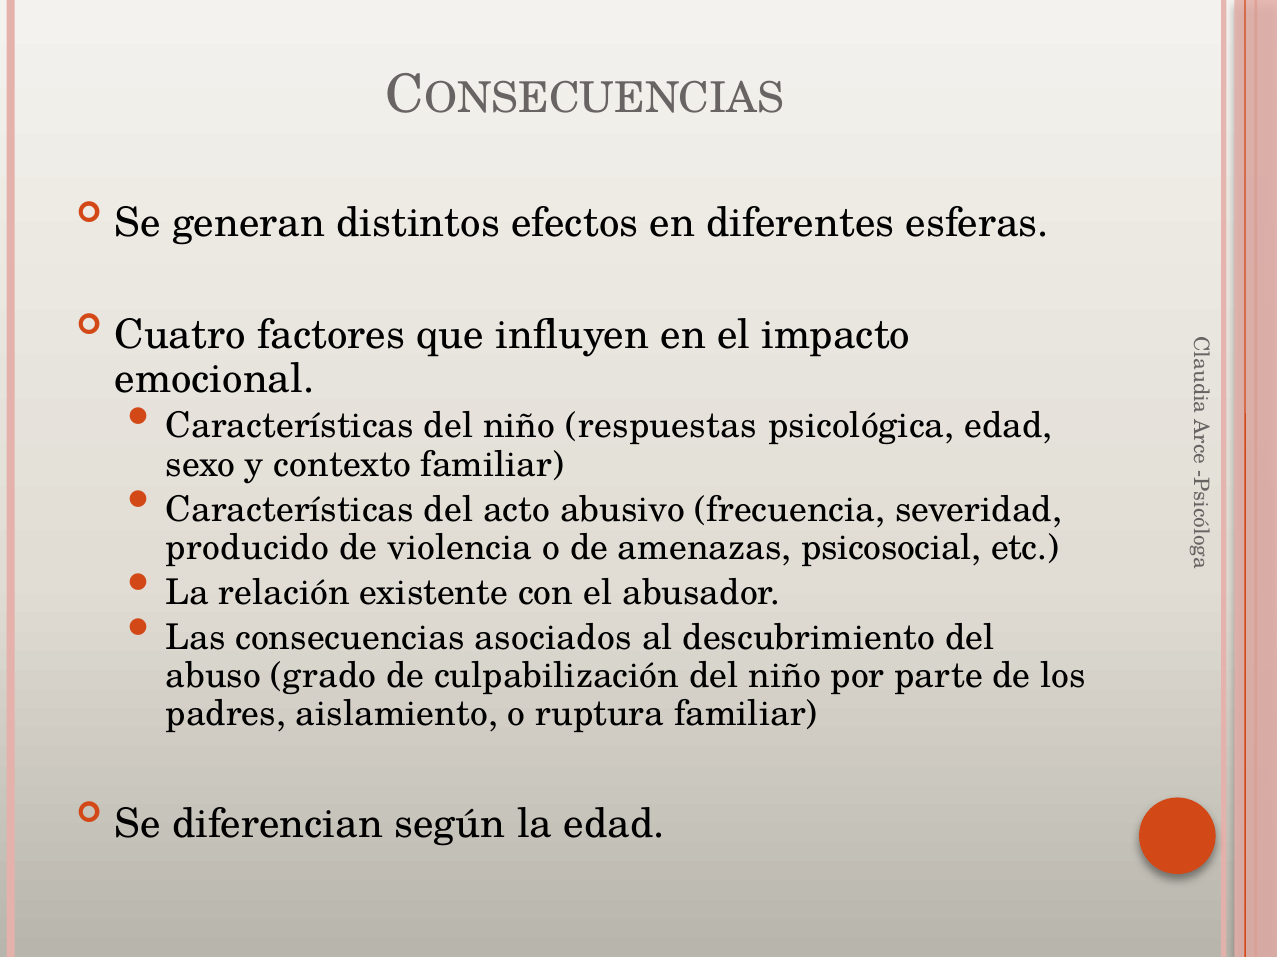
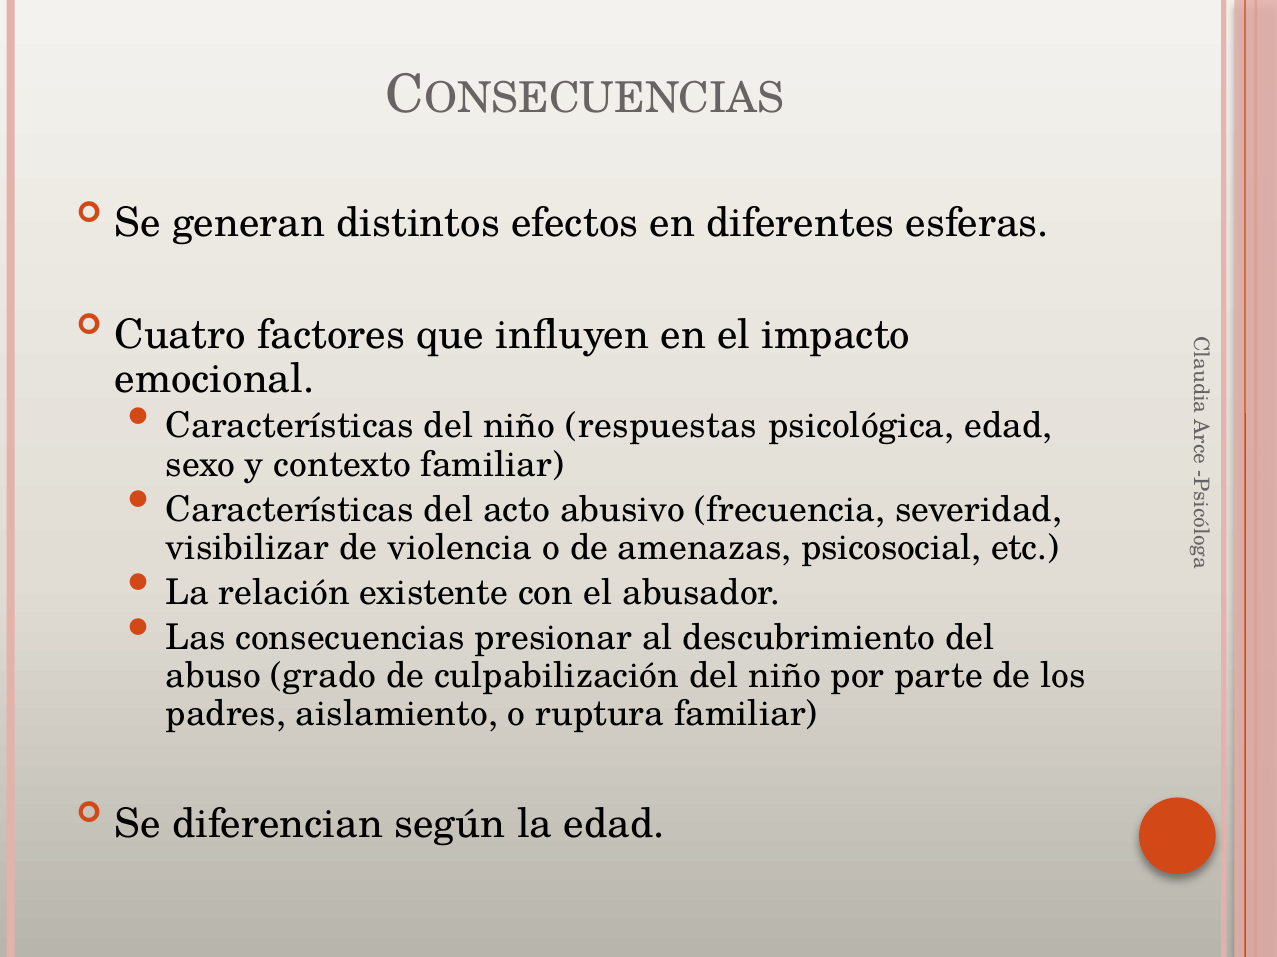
producido: producido -> visibilizar
asociados: asociados -> presionar
